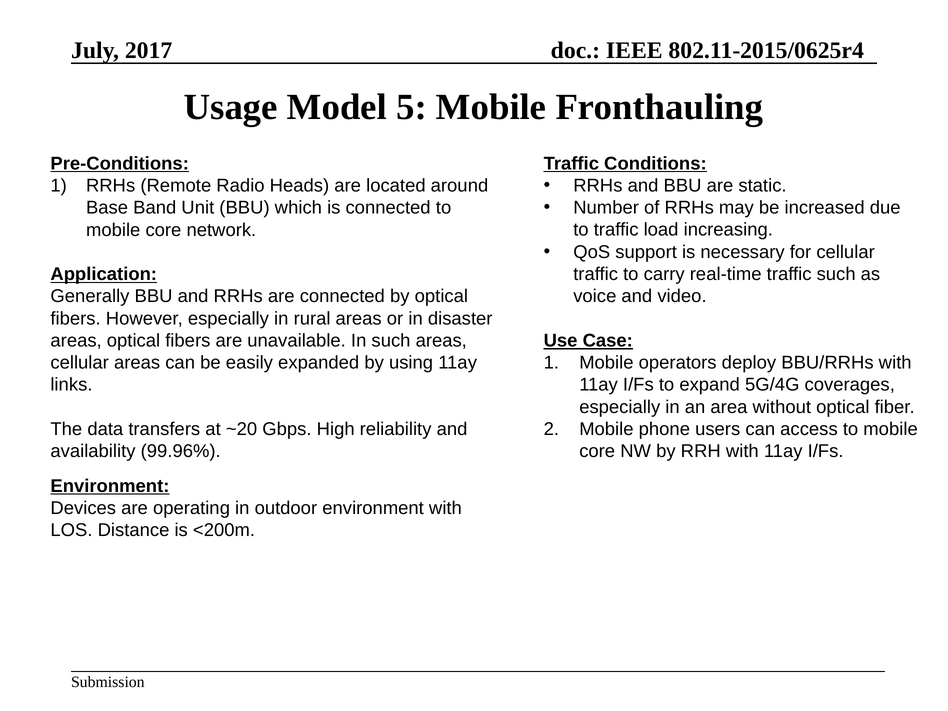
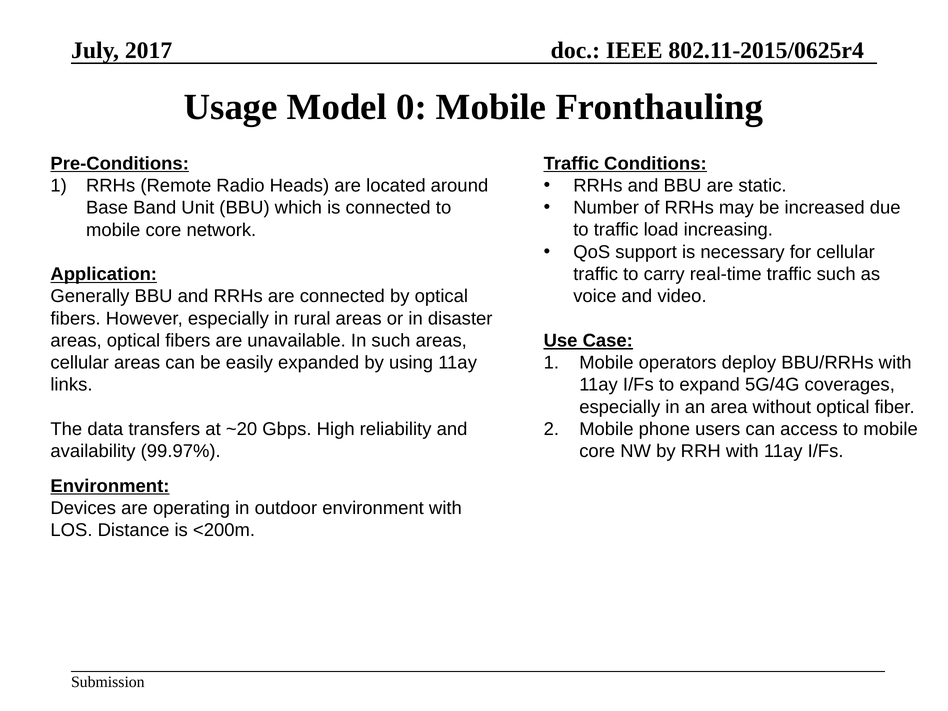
5: 5 -> 0
99.96%: 99.96% -> 99.97%
